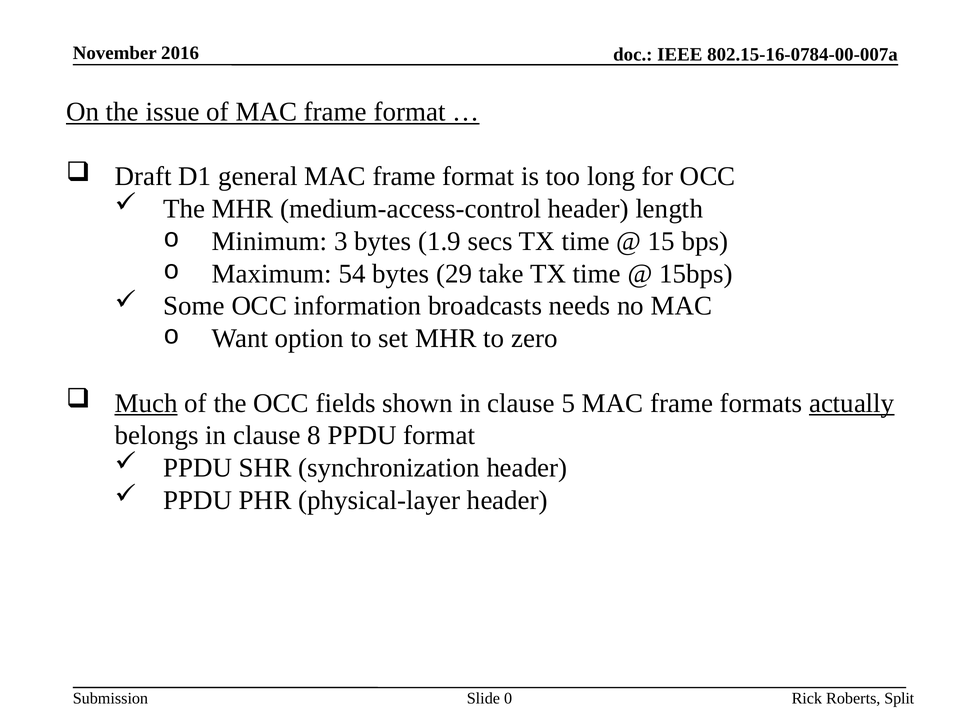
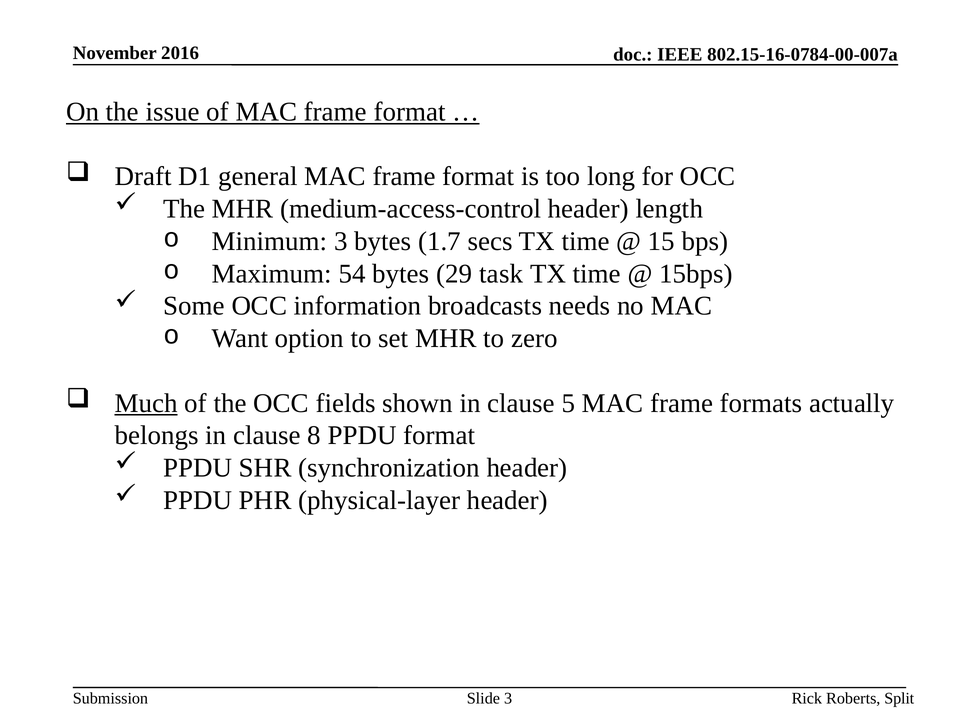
1.9: 1.9 -> 1.7
take: take -> task
actually underline: present -> none
Slide 0: 0 -> 3
